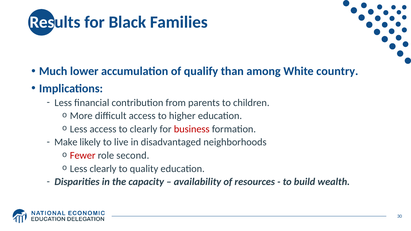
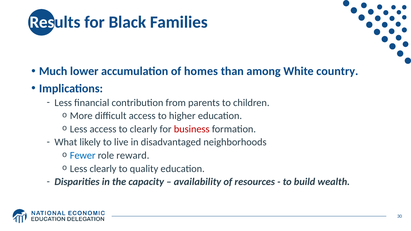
qualify: qualify -> homes
Make: Make -> What
Fewer colour: red -> blue
second: second -> reward
